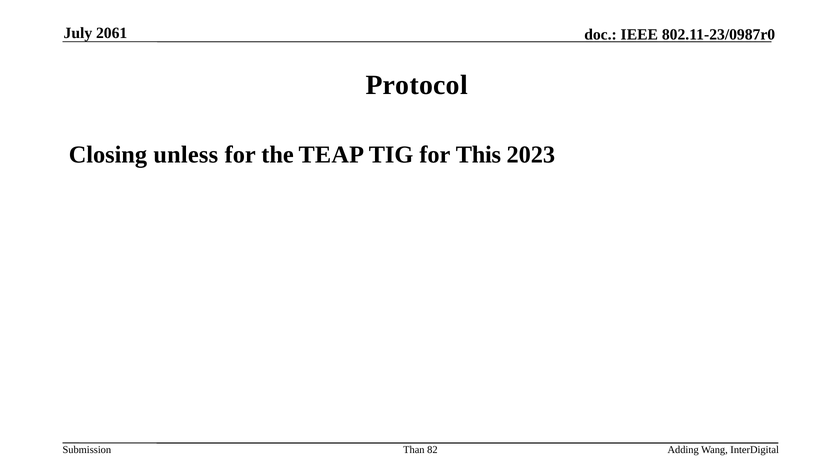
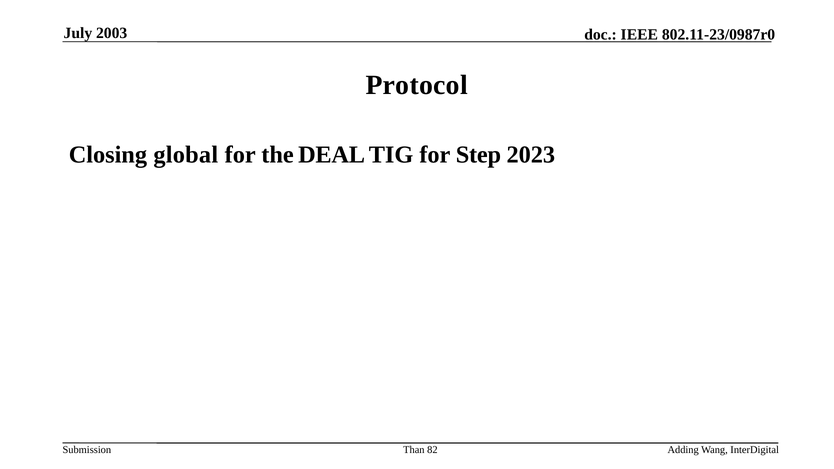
2061: 2061 -> 2003
unless: unless -> global
TEAP: TEAP -> DEAL
This: This -> Step
